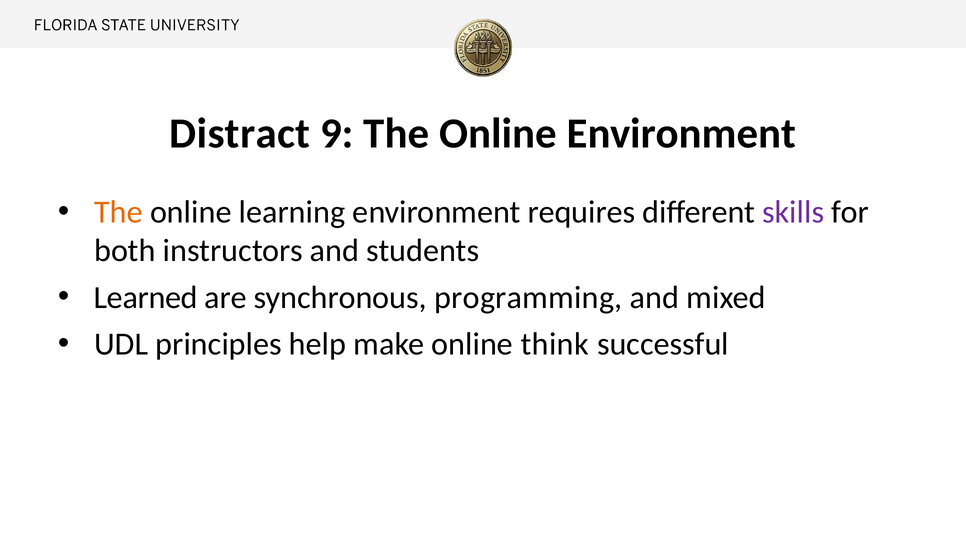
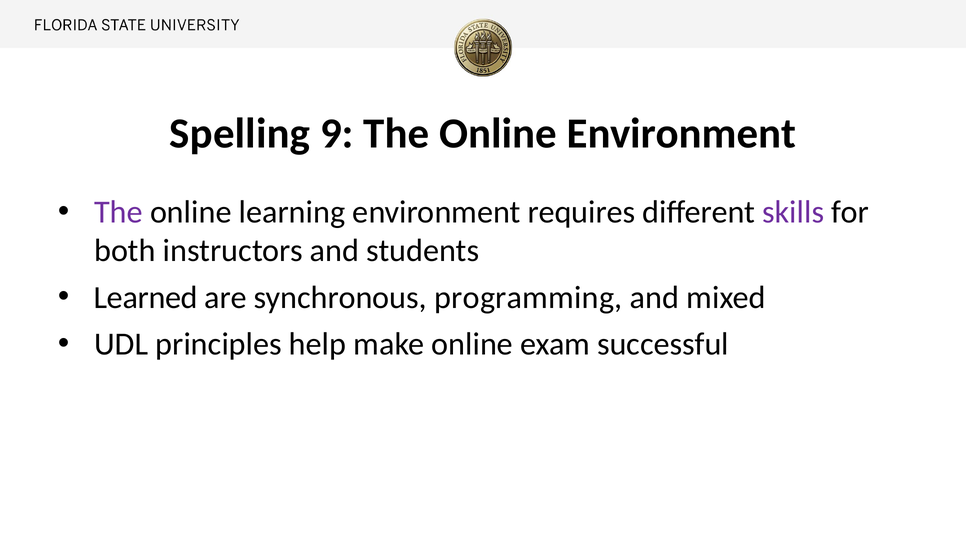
Distract: Distract -> Spelling
The at (118, 212) colour: orange -> purple
think: think -> exam
